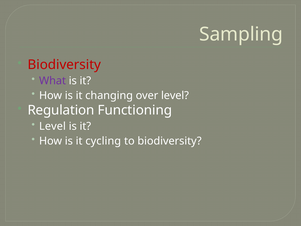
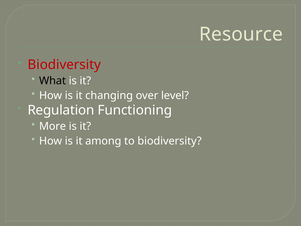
Sampling: Sampling -> Resource
What colour: purple -> black
Level at (52, 126): Level -> More
cycling: cycling -> among
